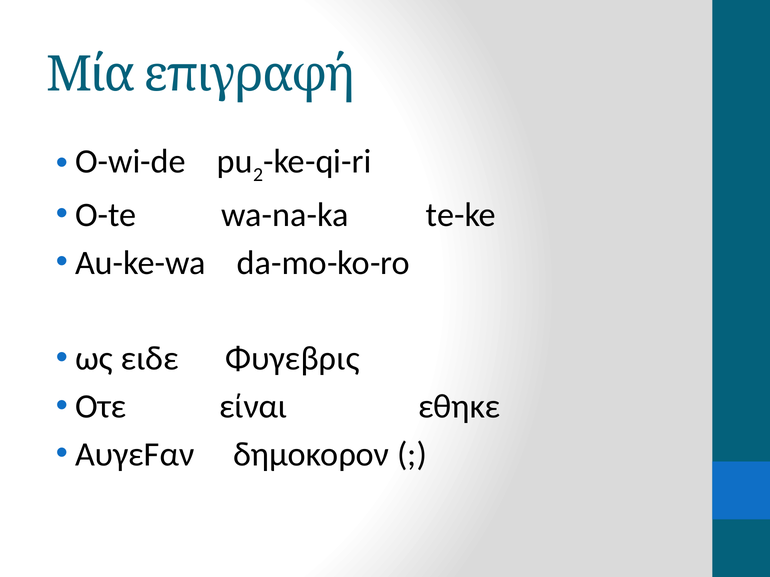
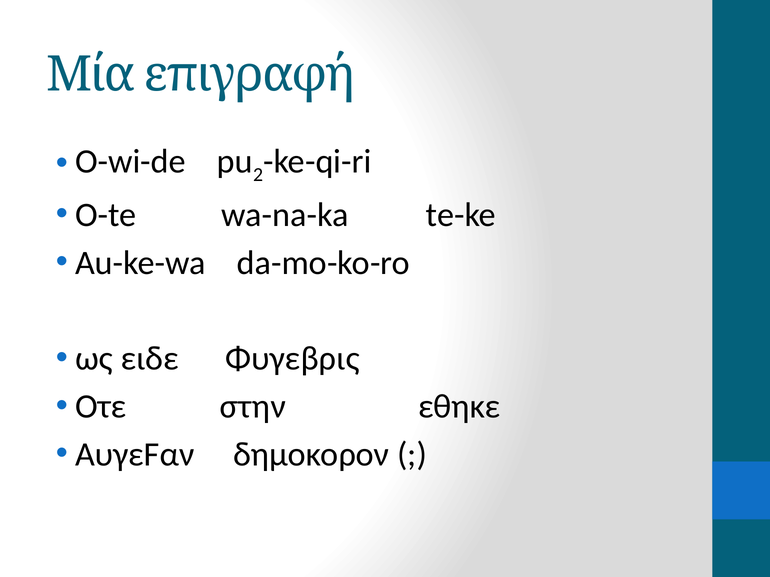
είναι: είναι -> στην
